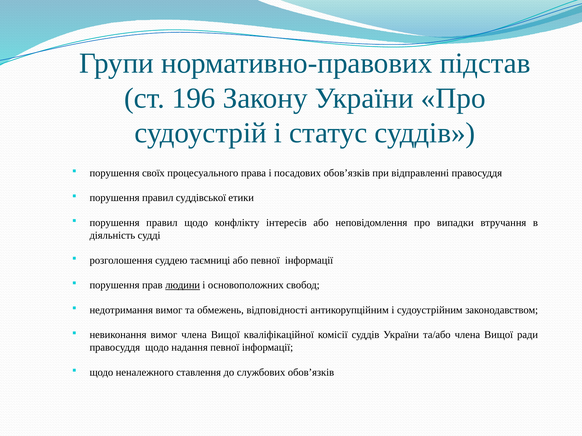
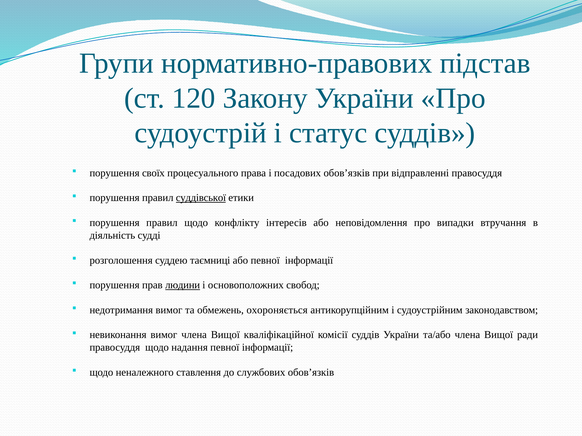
196: 196 -> 120
суддівської underline: none -> present
відповідності: відповідності -> охороняється
